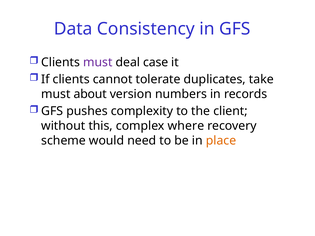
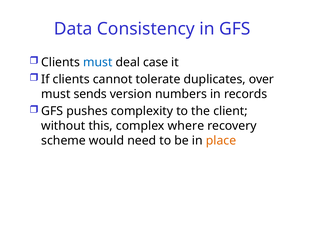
must at (98, 62) colour: purple -> blue
take: take -> over
about: about -> sends
